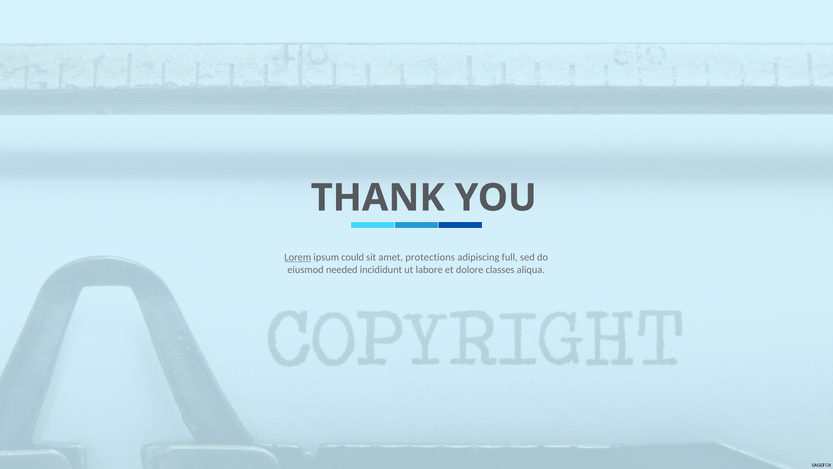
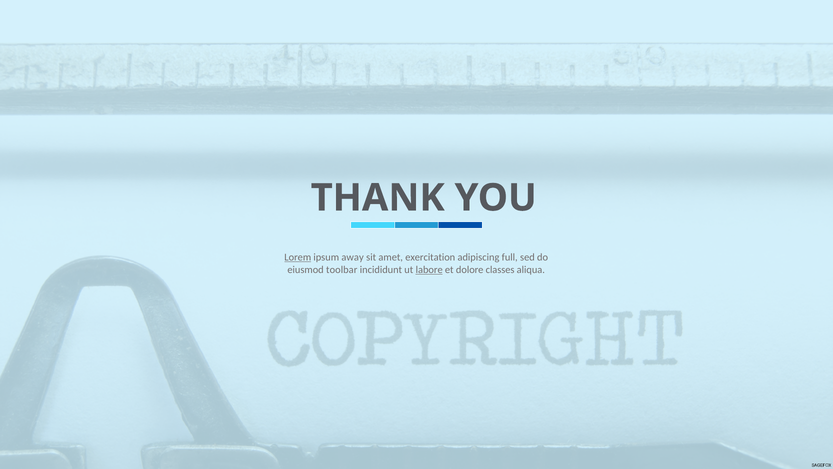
could: could -> away
protections: protections -> exercitation
needed: needed -> toolbar
labore underline: none -> present
